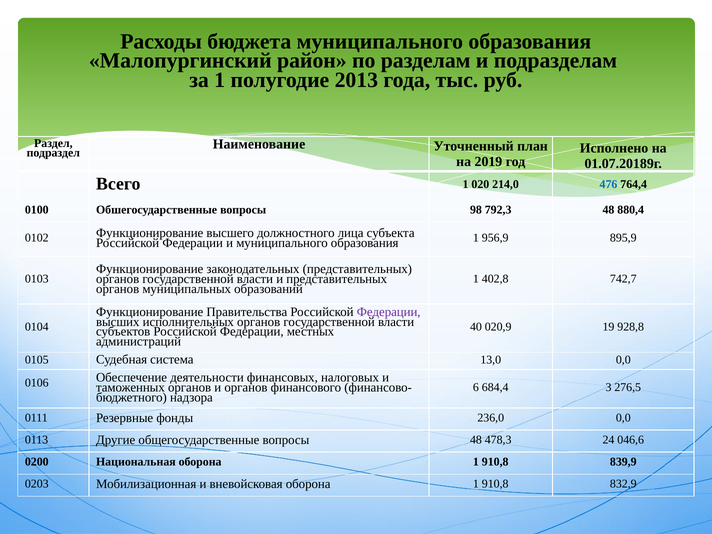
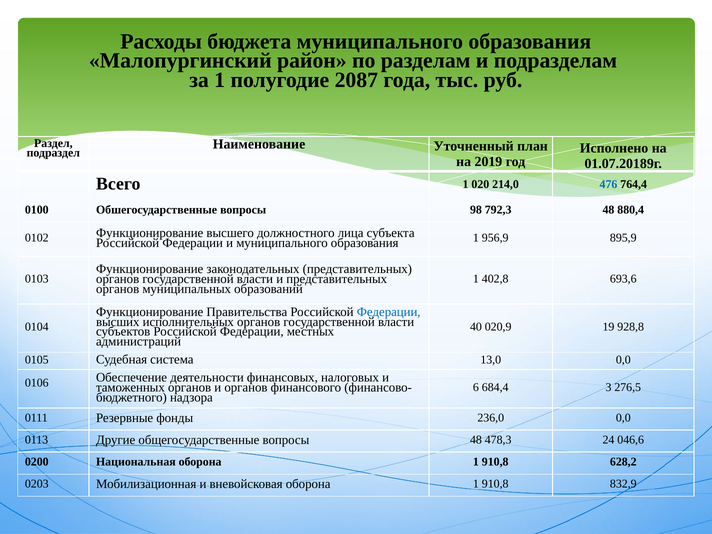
2013: 2013 -> 2087
742,7: 742,7 -> 693,6
Федерации at (389, 312) colour: purple -> blue
839,9: 839,9 -> 628,2
